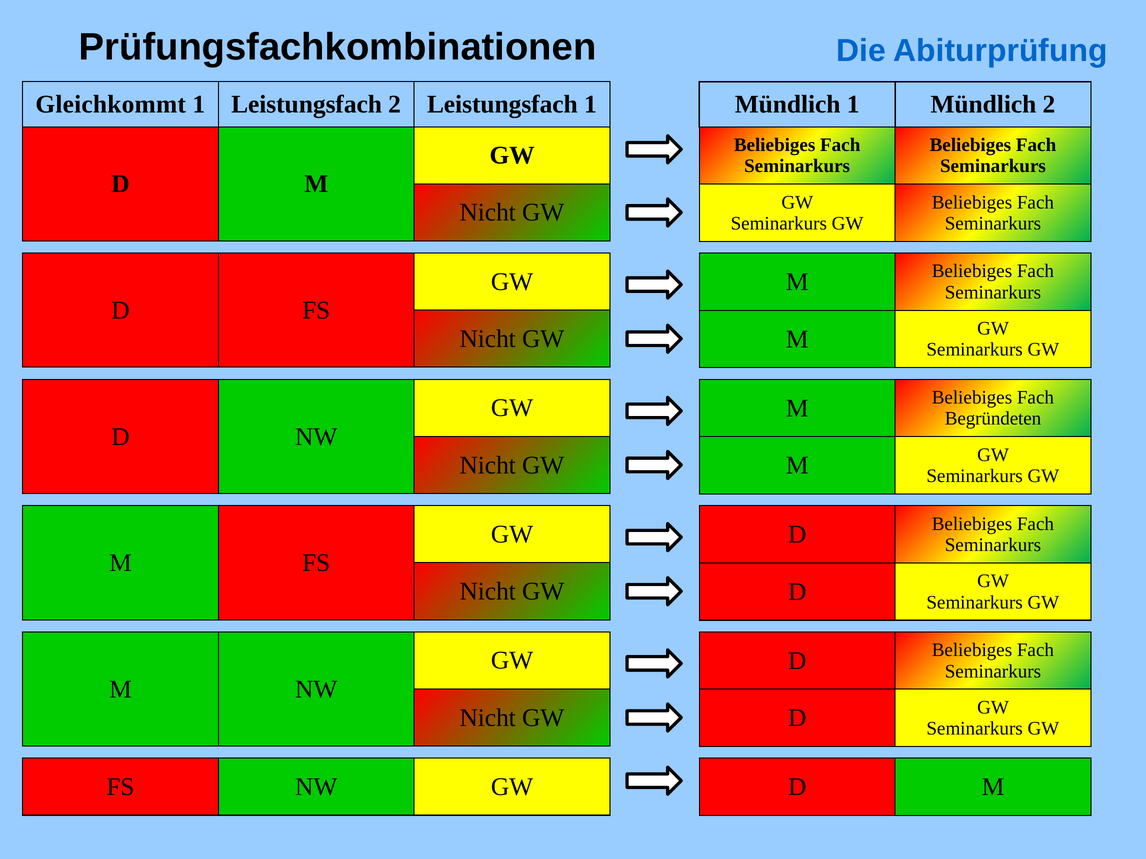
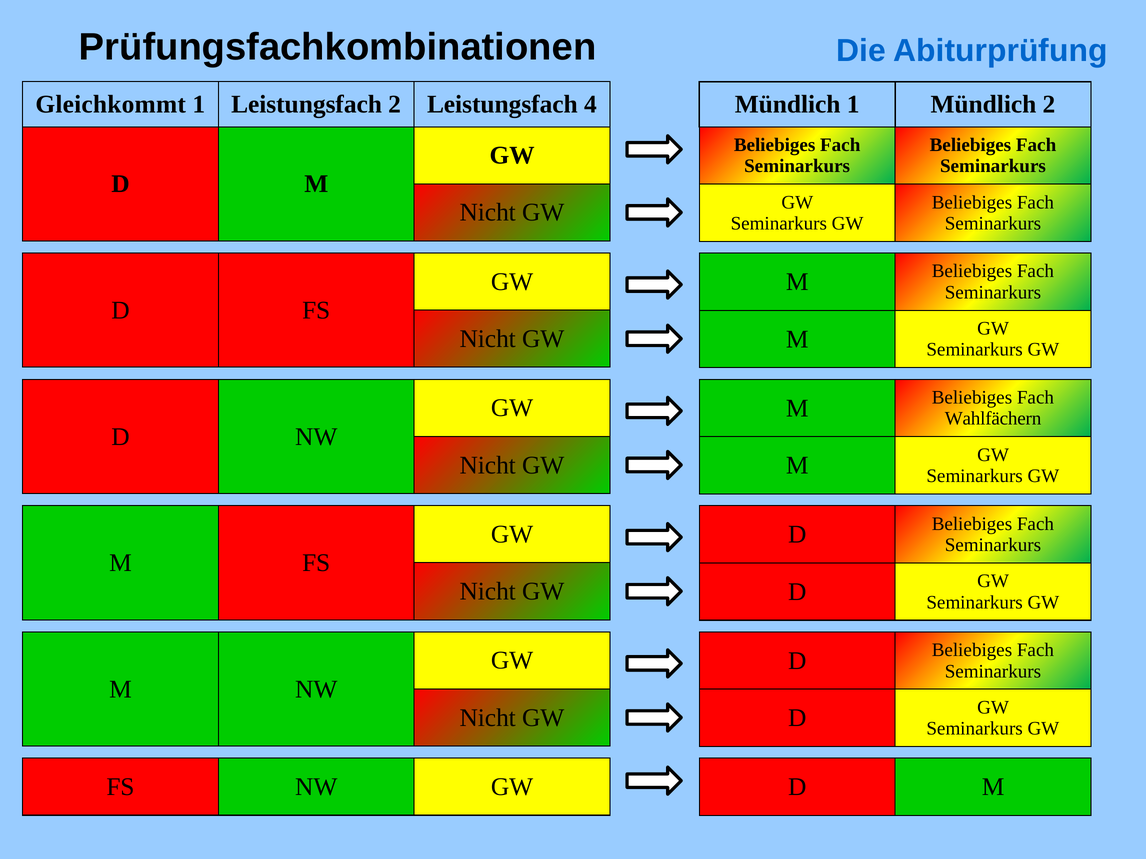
Leistungsfach 1: 1 -> 4
Begründeten: Begründeten -> Wahlfächern
